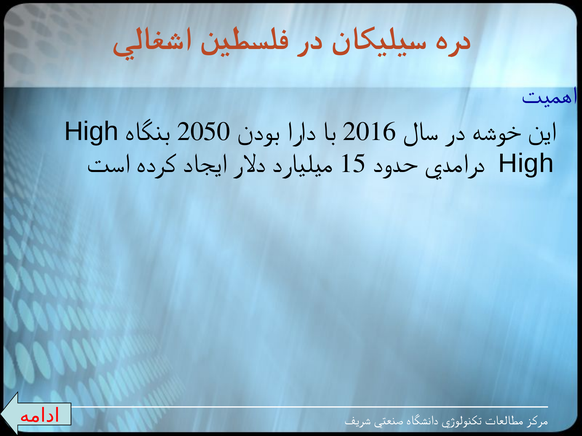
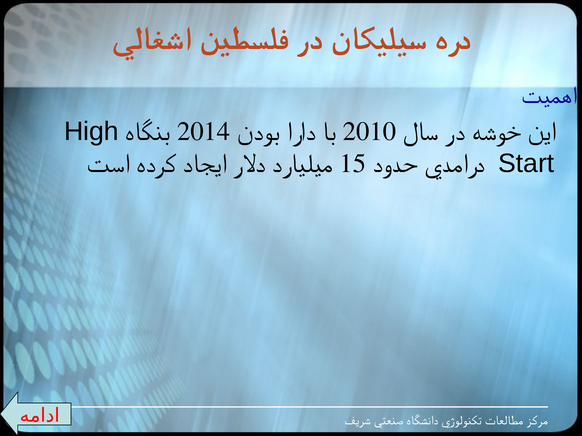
2050: 2050 -> 2014
2016: 2016 -> 2010
High at (526, 163): High -> Start
